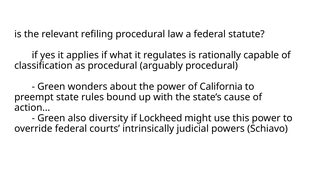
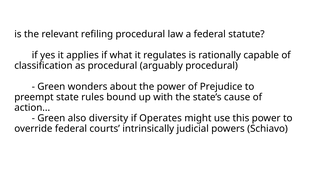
California: California -> Prejudice
Lockheed: Lockheed -> Operates
